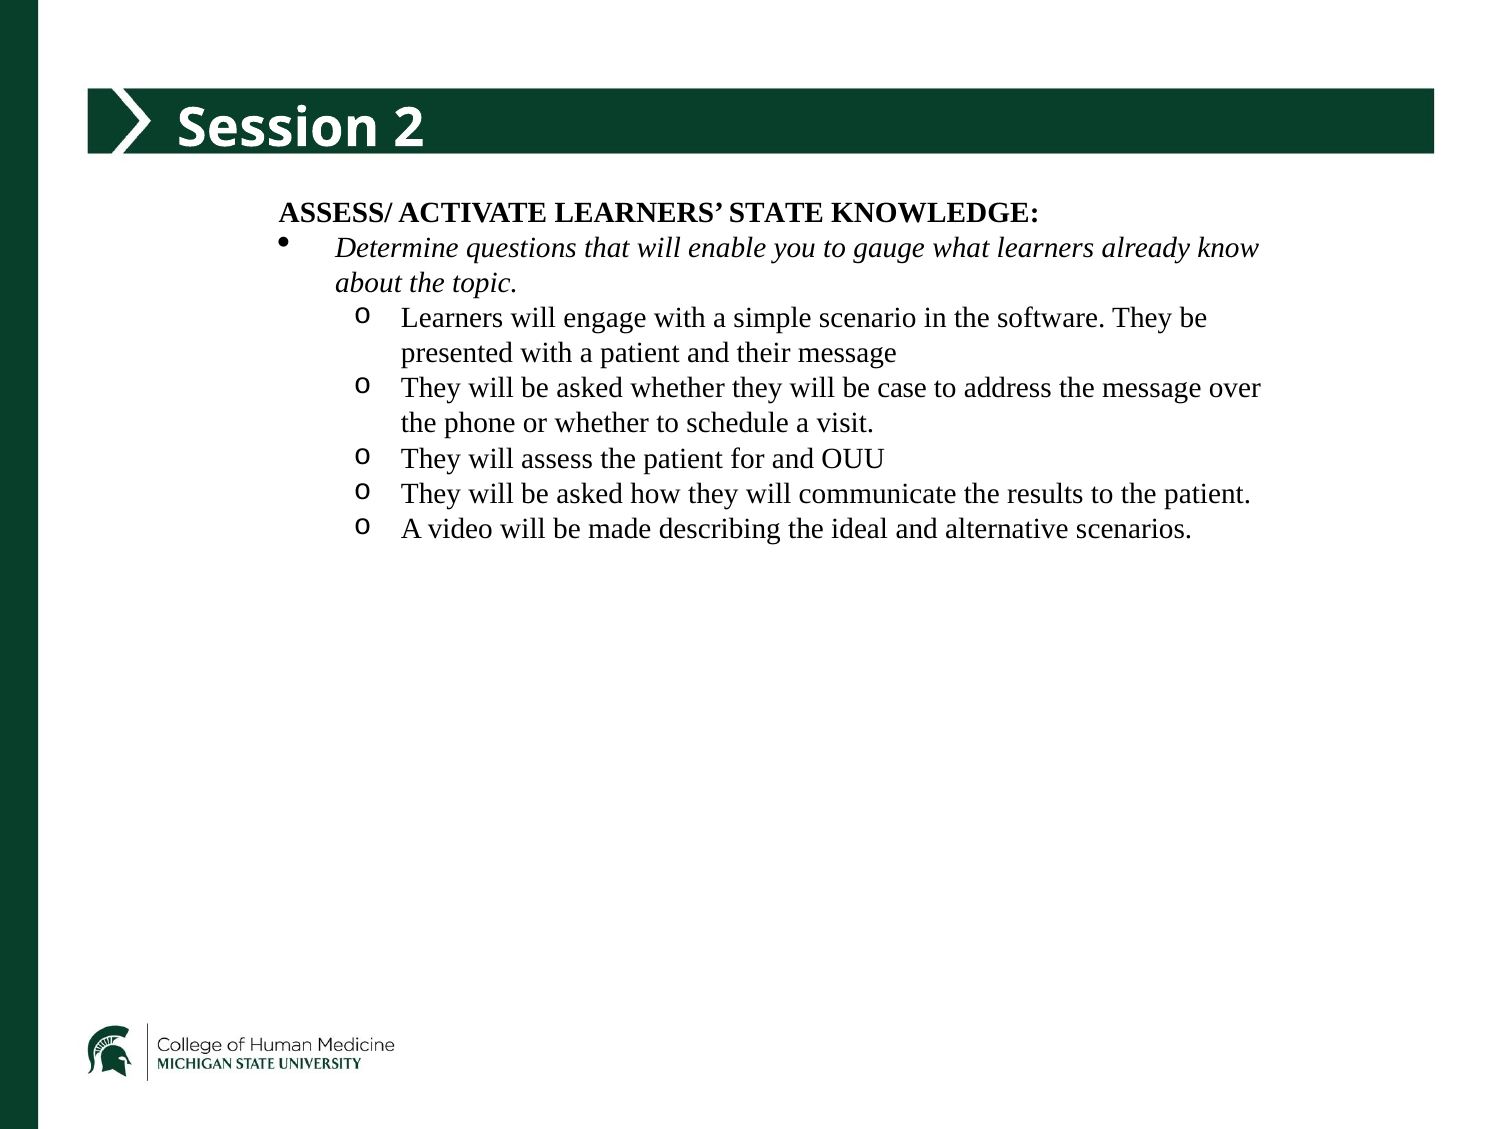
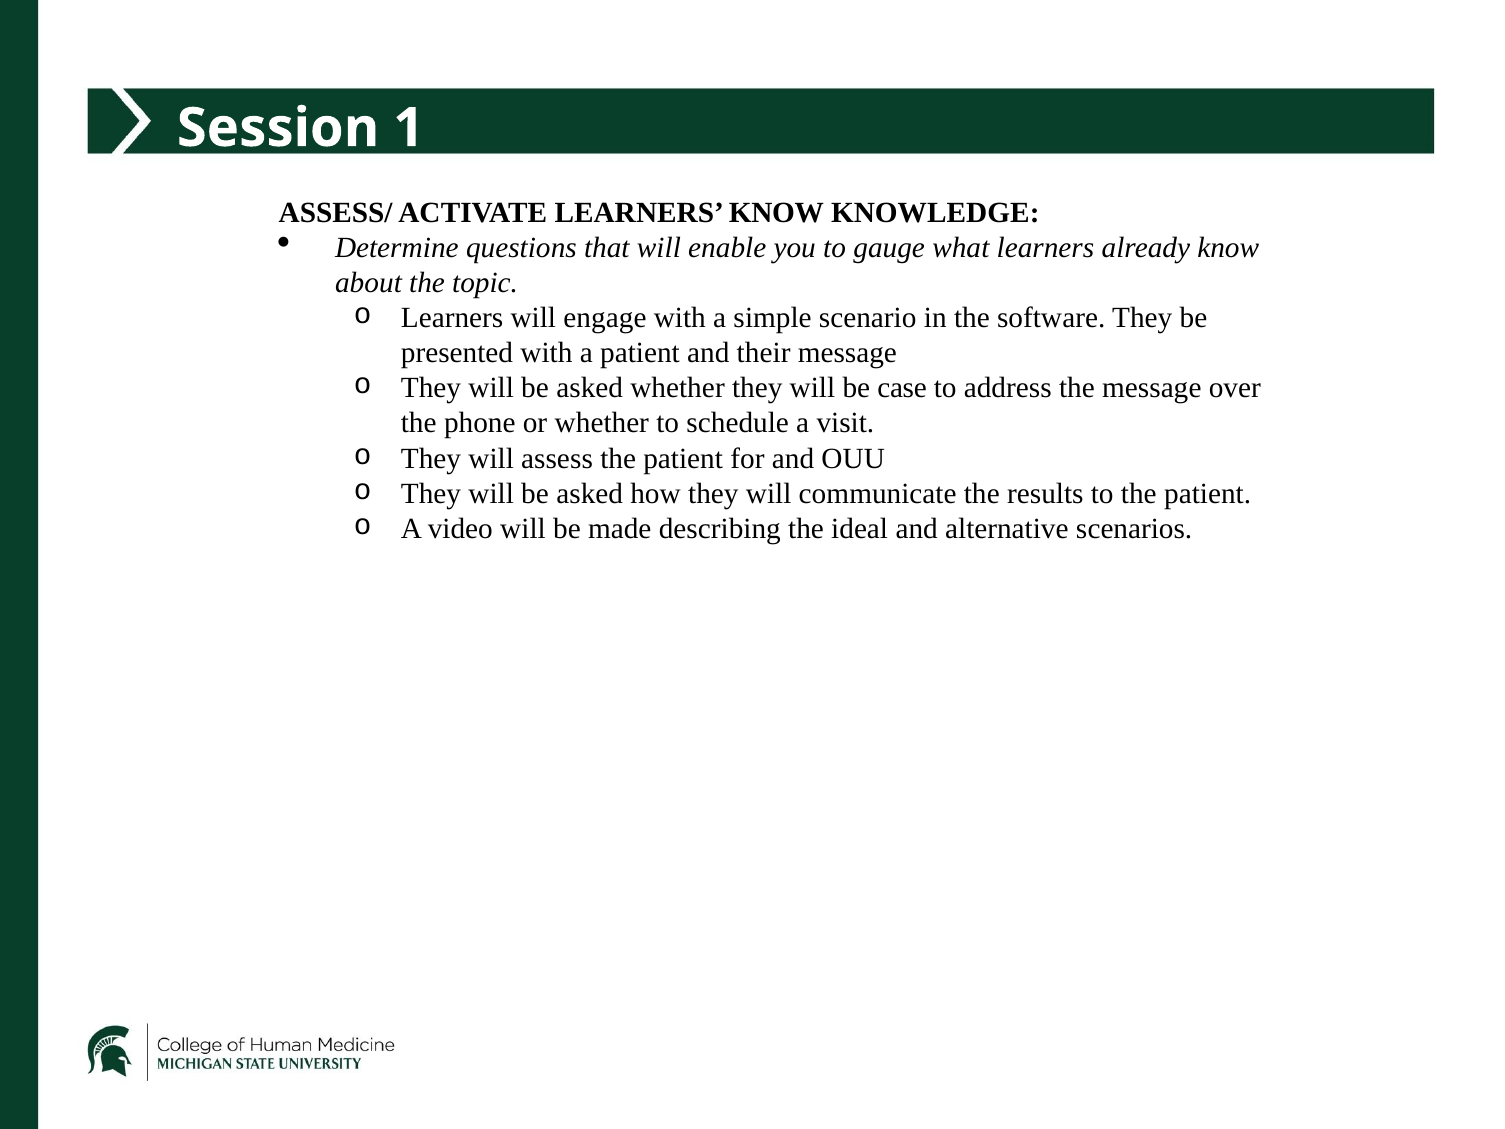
2: 2 -> 1
LEARNERS STATE: STATE -> KNOW
